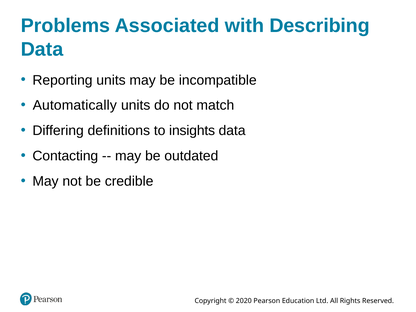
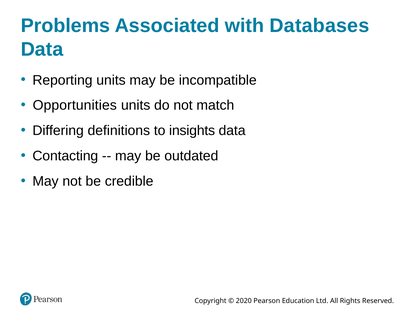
Describing: Describing -> Databases
Automatically: Automatically -> Opportunities
